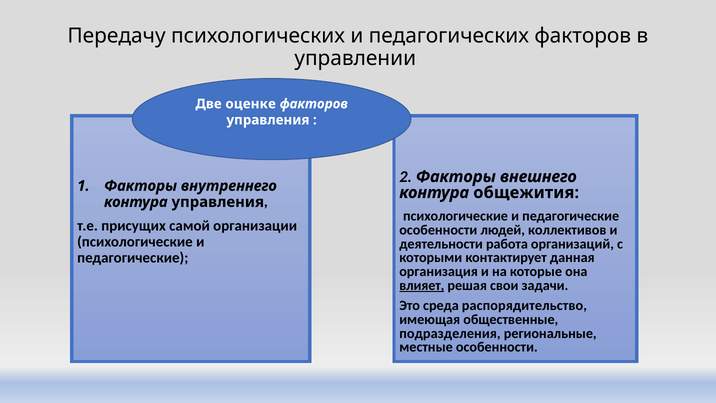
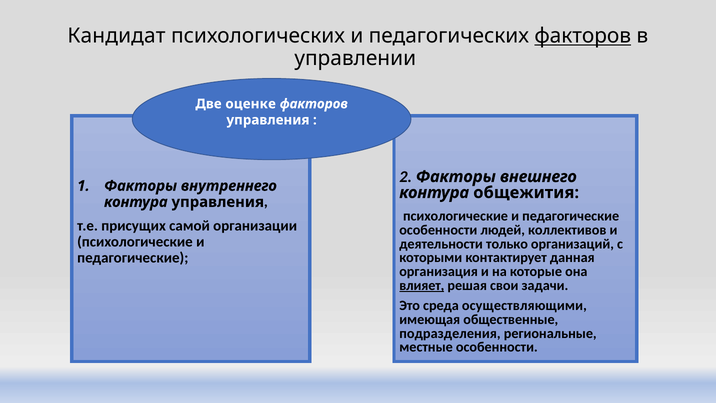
Передачу: Передачу -> Кандидат
факторов at (583, 36) underline: none -> present
работа: работа -> только
распорядительство: распорядительство -> осуществляющими
